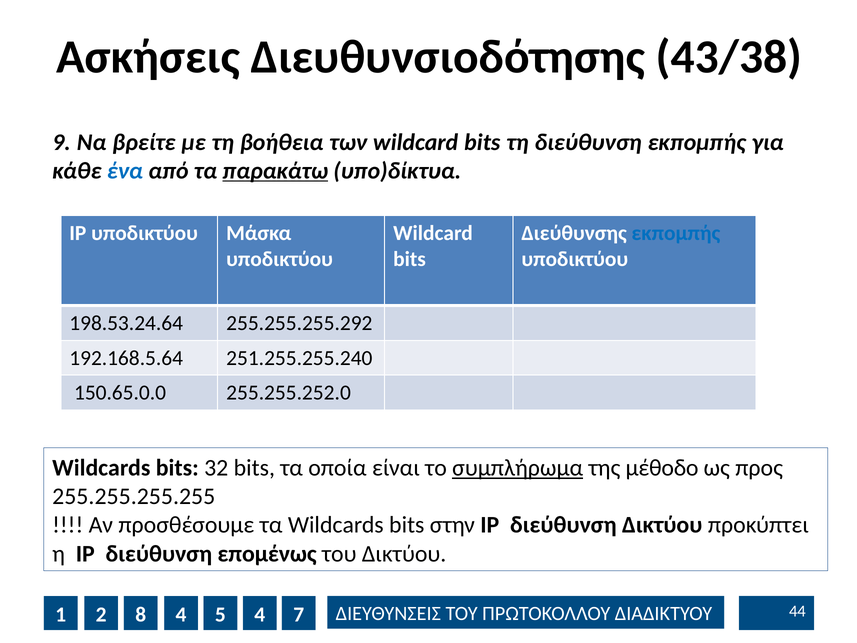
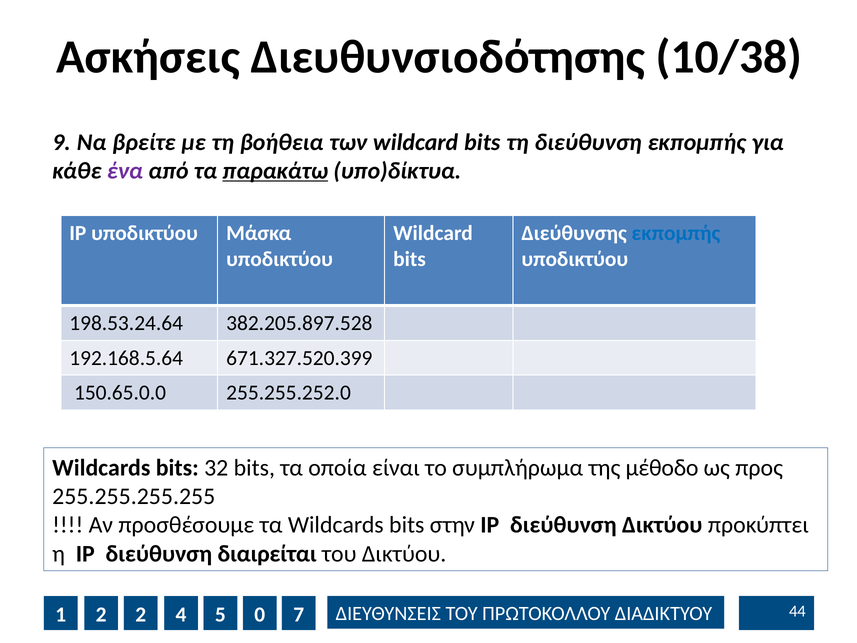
43/38: 43/38 -> 10/38
ένα colour: blue -> purple
255.255.255.292: 255.255.255.292 -> 382.205.897.528
251.255.255.240: 251.255.255.240 -> 671.327.520.399
συμπλήρωμα underline: present -> none
επομένως: επομένως -> διαιρείται
2 8: 8 -> 2
5 4: 4 -> 0
